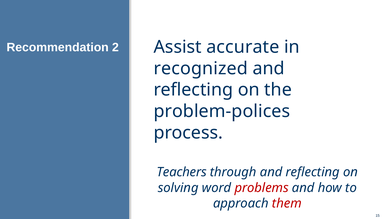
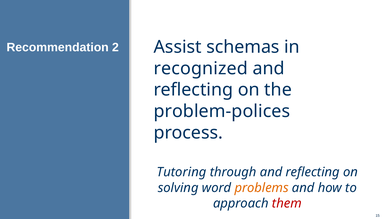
accurate: accurate -> schemas
Teachers: Teachers -> Tutoring
problems colour: red -> orange
